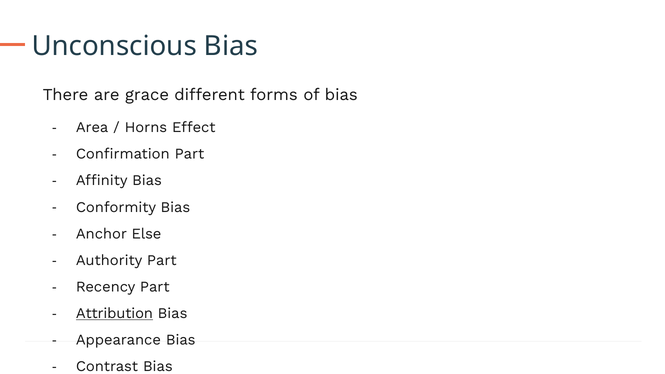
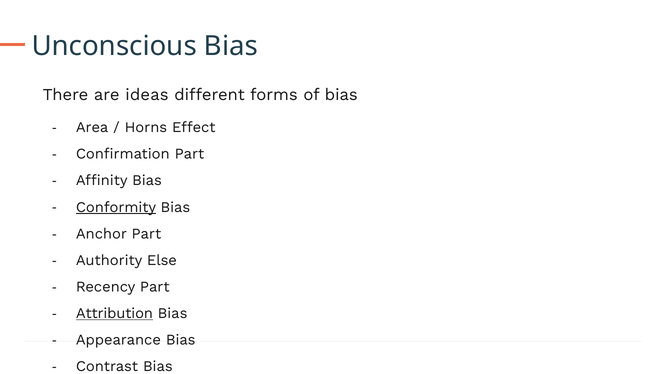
grace: grace -> ideas
Conformity underline: none -> present
Anchor Else: Else -> Part
Authority Part: Part -> Else
